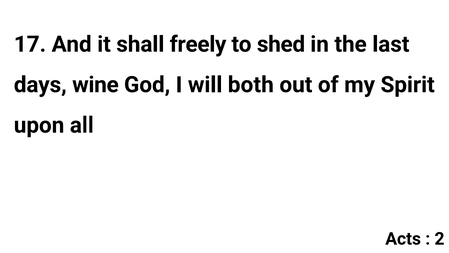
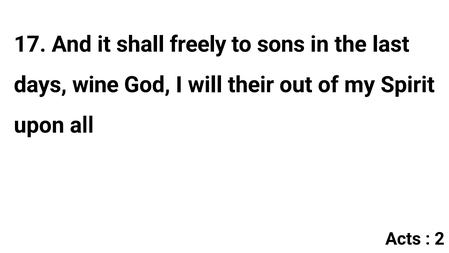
shed: shed -> sons
both: both -> their
